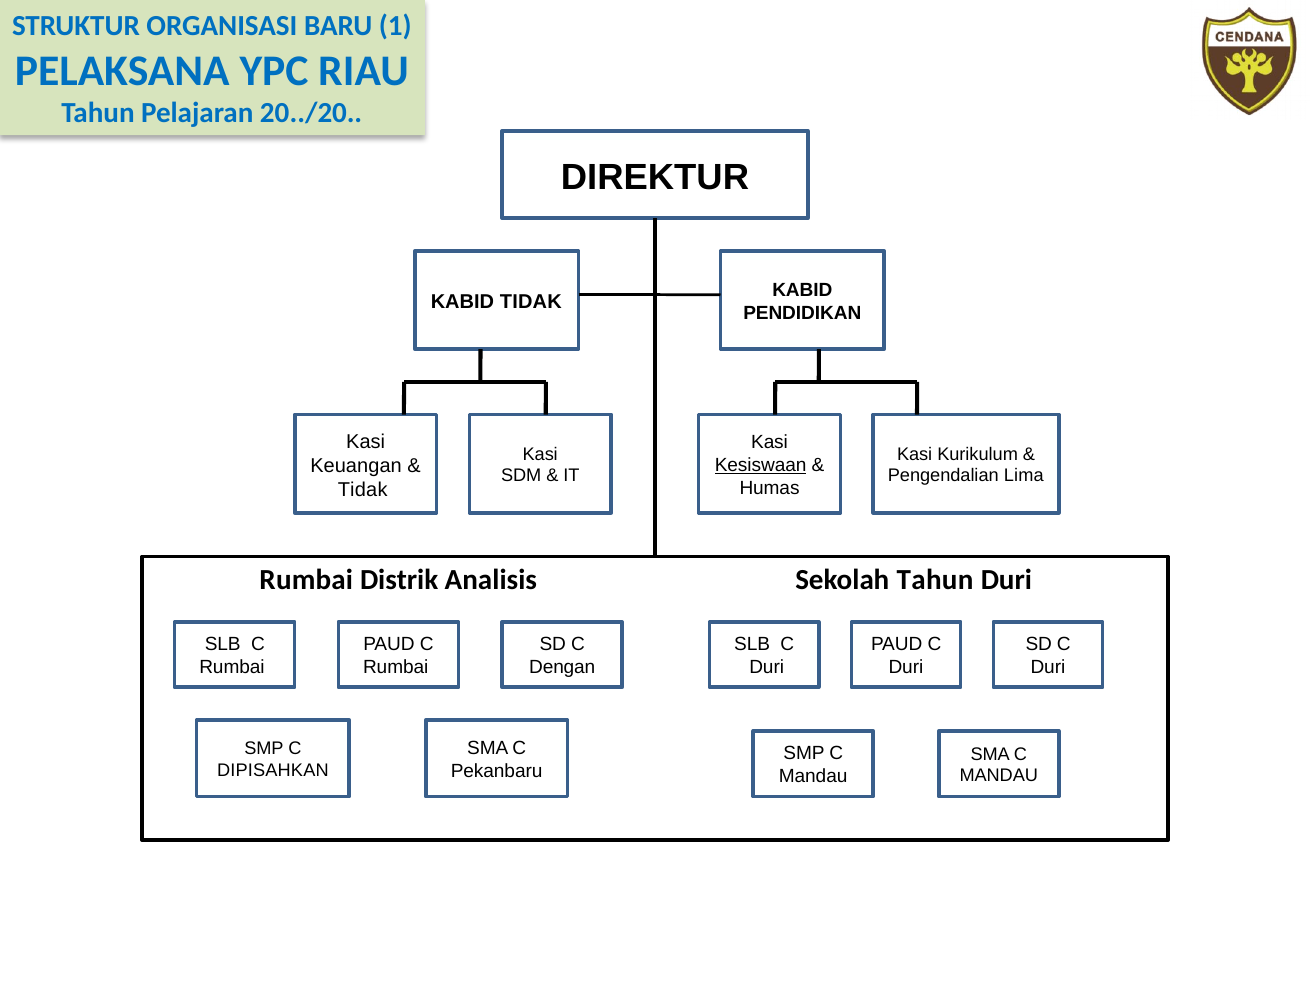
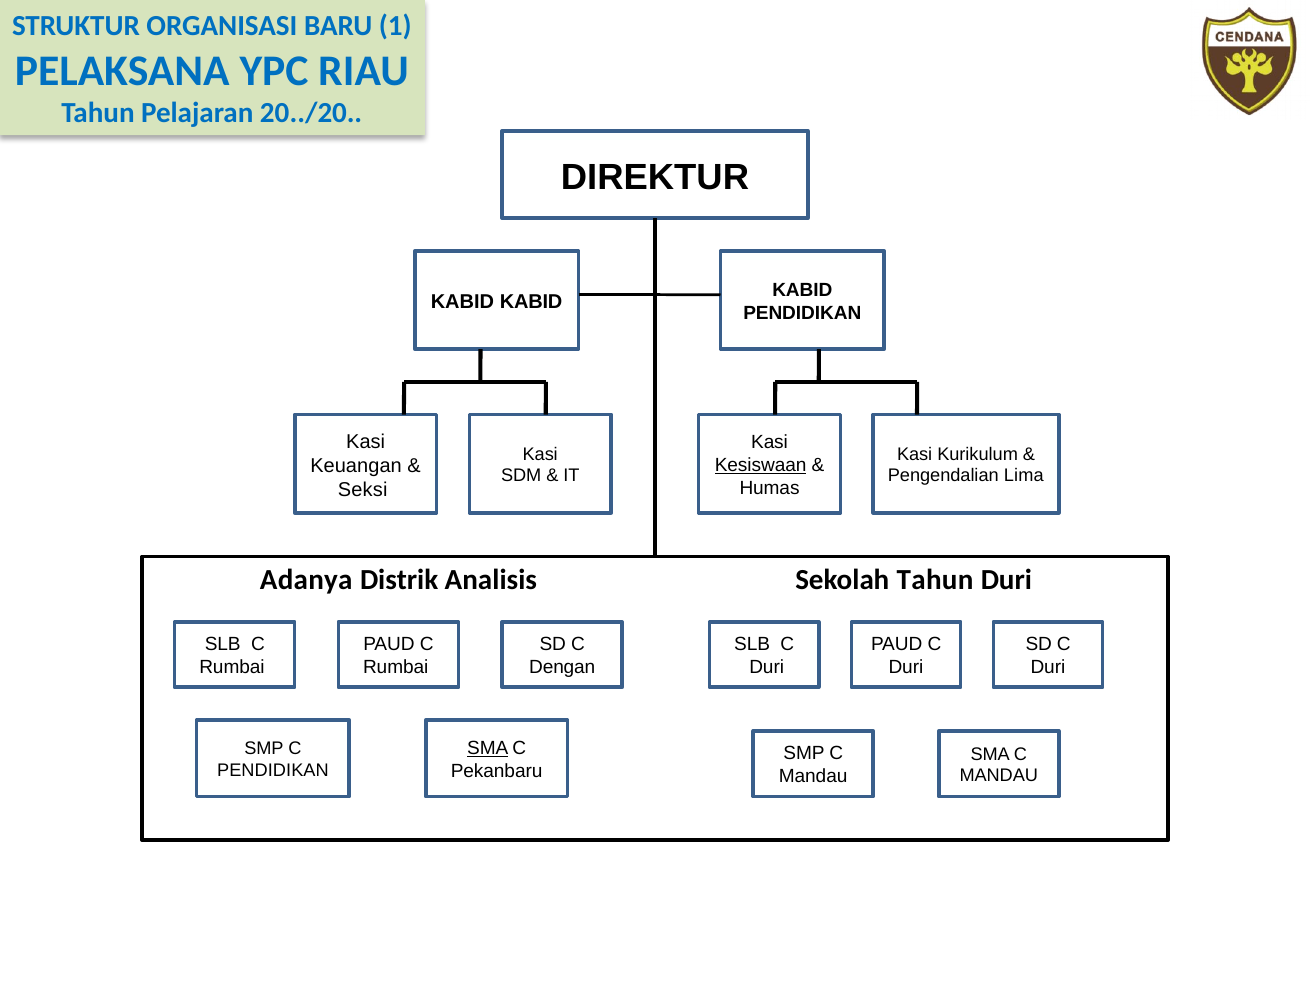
KABID TIDAK: TIDAK -> KABID
Tidak at (363, 490): Tidak -> Seksi
Rumbai at (306, 580): Rumbai -> Adanya
SMA at (488, 749) underline: none -> present
DIPISAHKAN at (273, 771): DIPISAHKAN -> PENDIDIKAN
